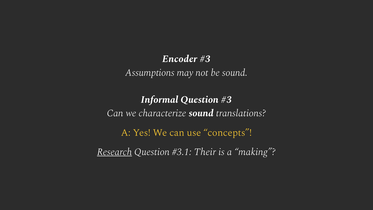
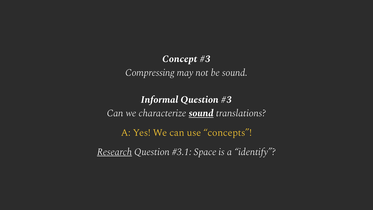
Encoder: Encoder -> Concept
Assumptions: Assumptions -> Compressing
sound at (201, 113) underline: none -> present
Their: Their -> Space
making: making -> identify
